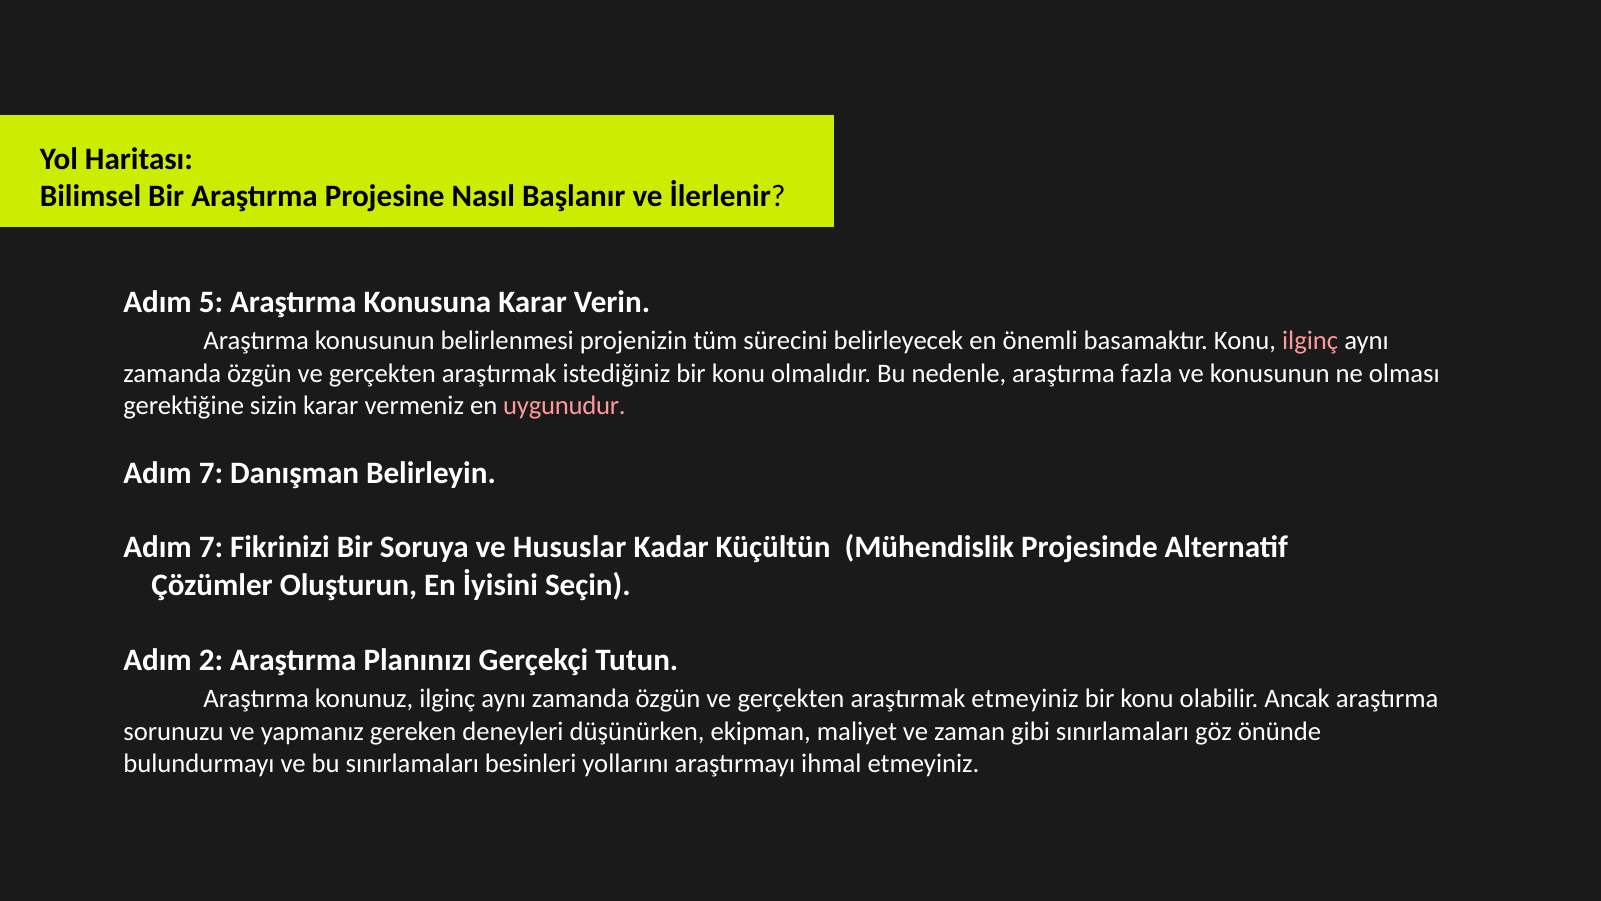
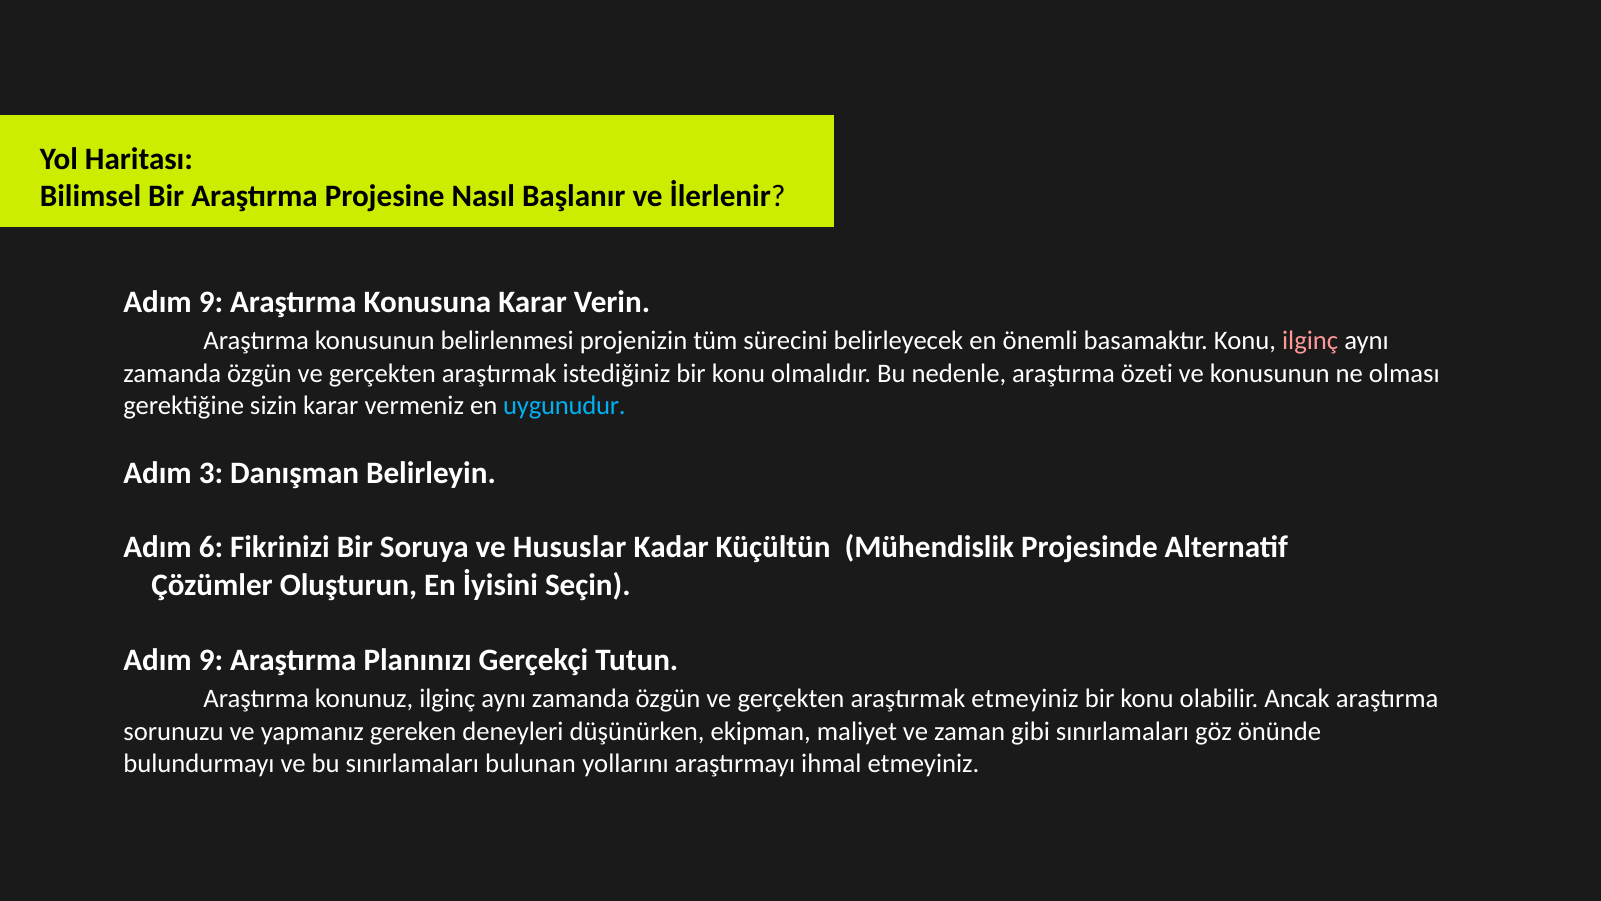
5 at (211, 302): 5 -> 9
fazla: fazla -> özeti
uygunudur colour: pink -> light blue
7 at (211, 473): 7 -> 3
7 at (211, 547): 7 -> 6
2 at (211, 659): 2 -> 9
besinleri: besinleri -> bulunan
